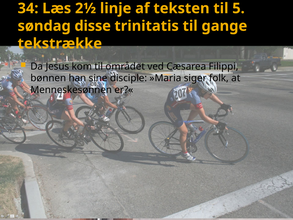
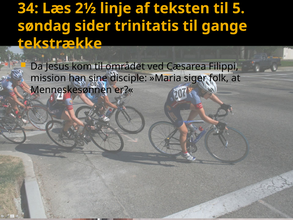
disse: disse -> sider
bønnen: bønnen -> mission
